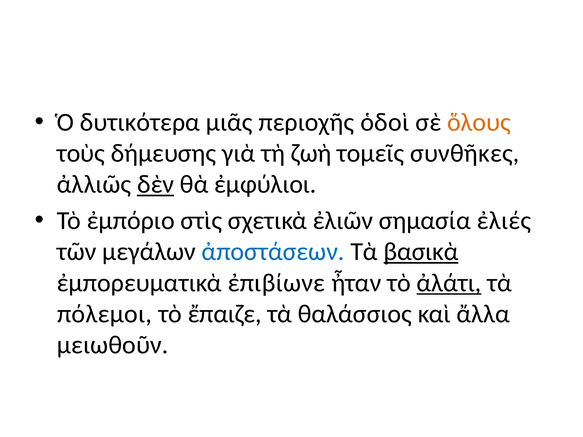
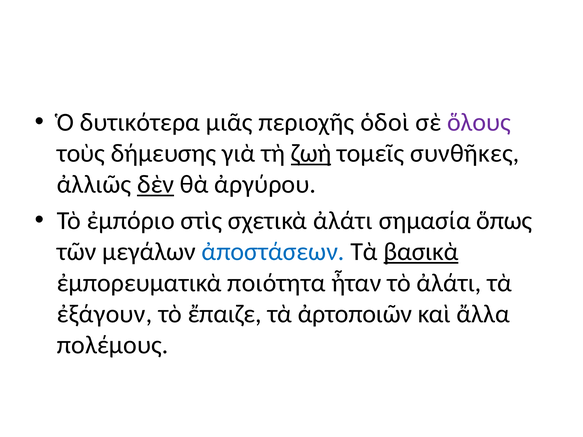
ὅλους colour: orange -> purple
ζωὴ underline: none -> present
ἐμφύλιοι: ἐμφύλιοι -> ἀργύρου
σχετικὰ ἐλιῶν: ἐλιῶν -> ἀλάτι
ἐλιές: ἐλιές -> ὅπως
ἐπιβίωνε: ἐπιβίωνε -> ποιότητα
ἀλάτι at (449, 283) underline: present -> none
πόλεμοι: πόλεμοι -> ἐξάγουν
θαλάσσιος: θαλάσσιος -> ἀρτοποιῶν
μειωθοῦν: μειωθοῦν -> πολέμους
